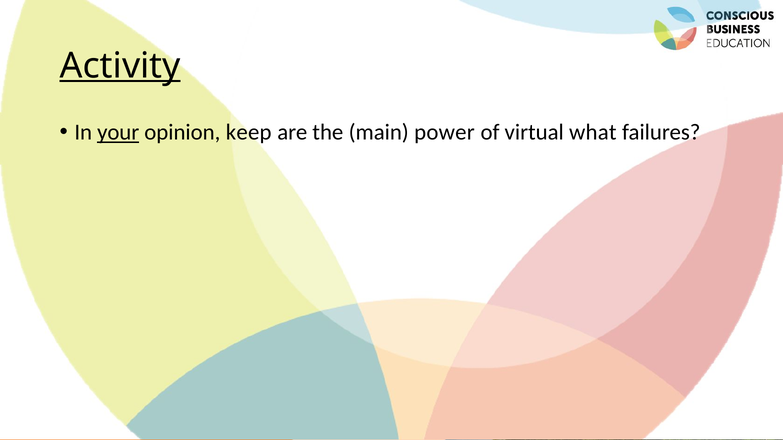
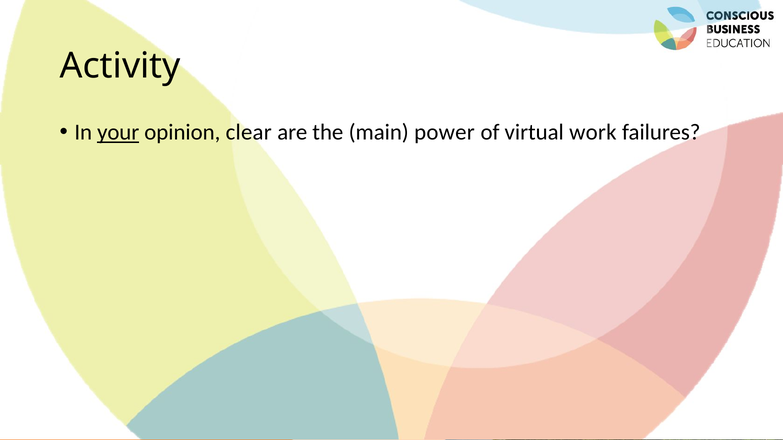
Activity underline: present -> none
keep: keep -> clear
what: what -> work
